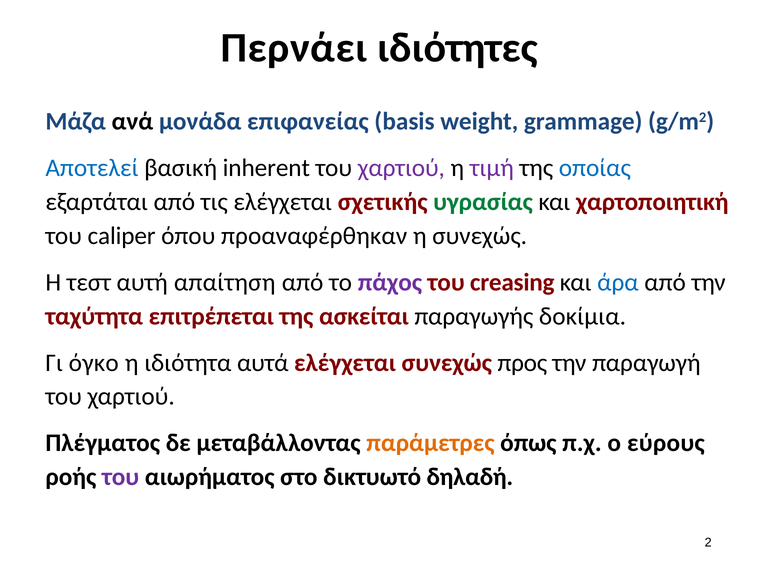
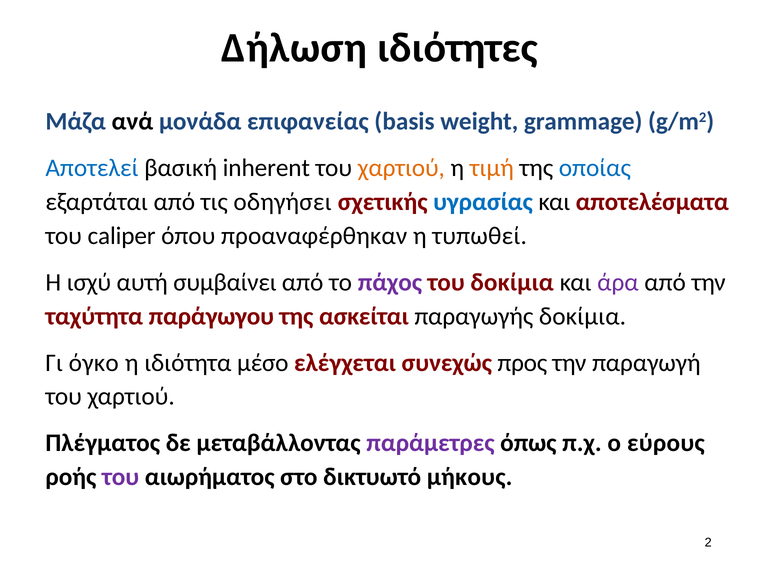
Περνάει: Περνάει -> Δήλωση
χαρτιού at (401, 168) colour: purple -> orange
τιμή colour: purple -> orange
τις ελέγχεται: ελέγχεται -> οδηγήσει
υγρασίας colour: green -> blue
χαρτοποιητική: χαρτοποιητική -> αποτελέσματα
η συνεχώς: συνεχώς -> τυπωθεί
τεστ: τεστ -> ισχύ
απαίτηση: απαίτηση -> συμβαίνει
του creasing: creasing -> δοκίμια
άρα colour: blue -> purple
επιτρέπεται: επιτρέπεται -> παράγωγου
αυτά: αυτά -> μέσο
παράμετρες colour: orange -> purple
δηλαδή: δηλαδή -> μήκους
